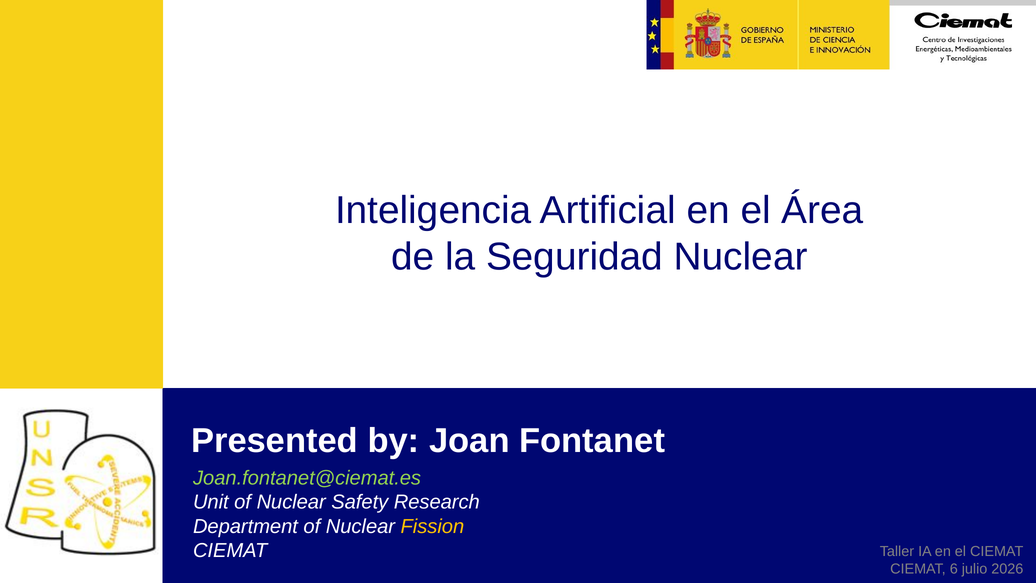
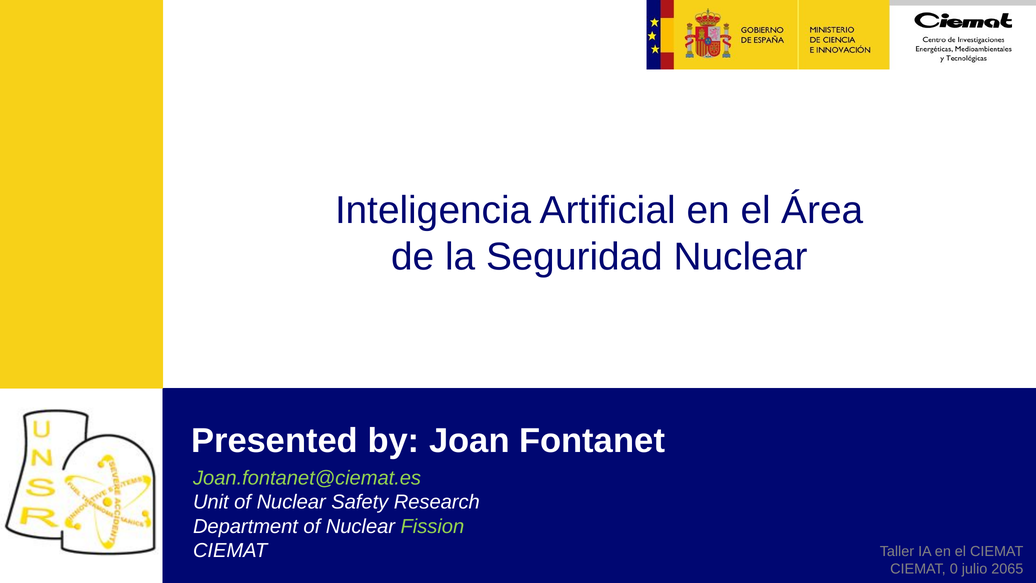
Fission colour: yellow -> light green
6: 6 -> 0
2026: 2026 -> 2065
